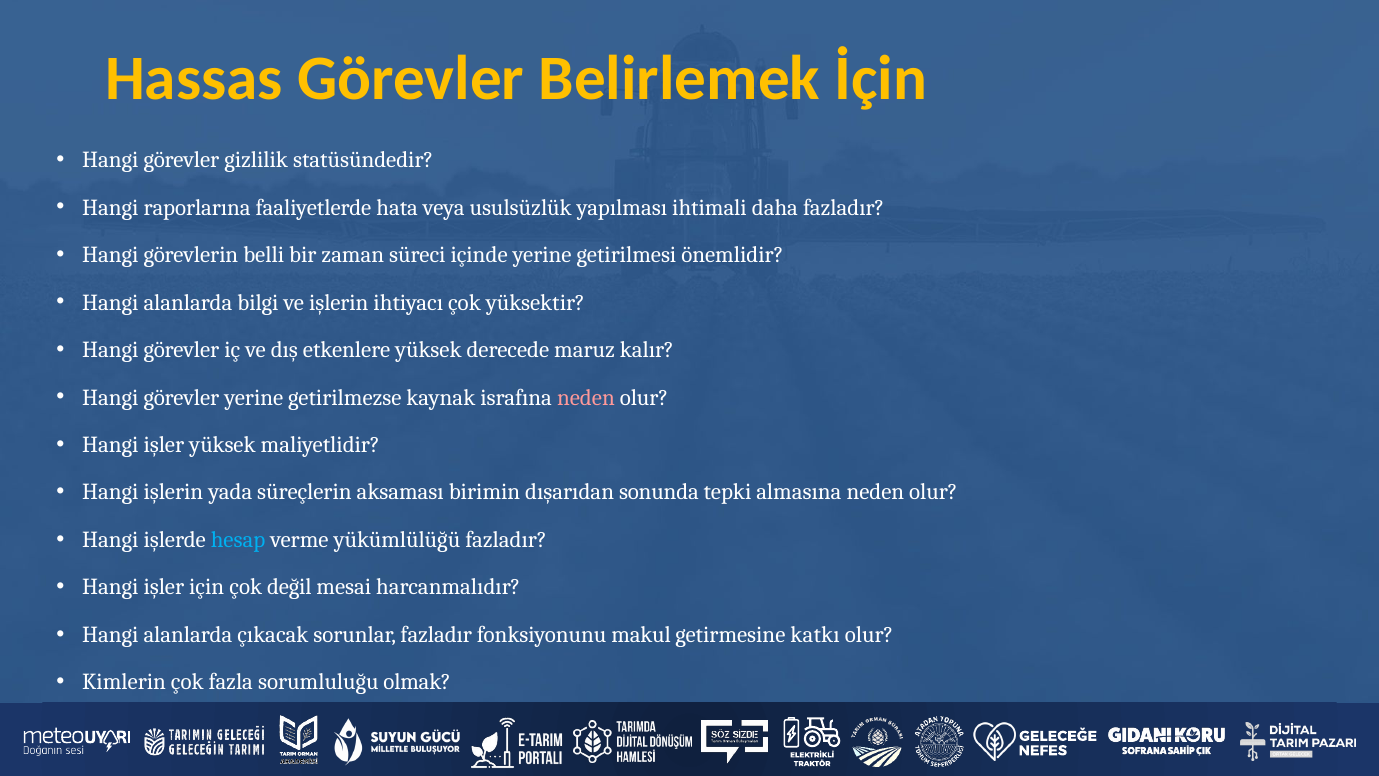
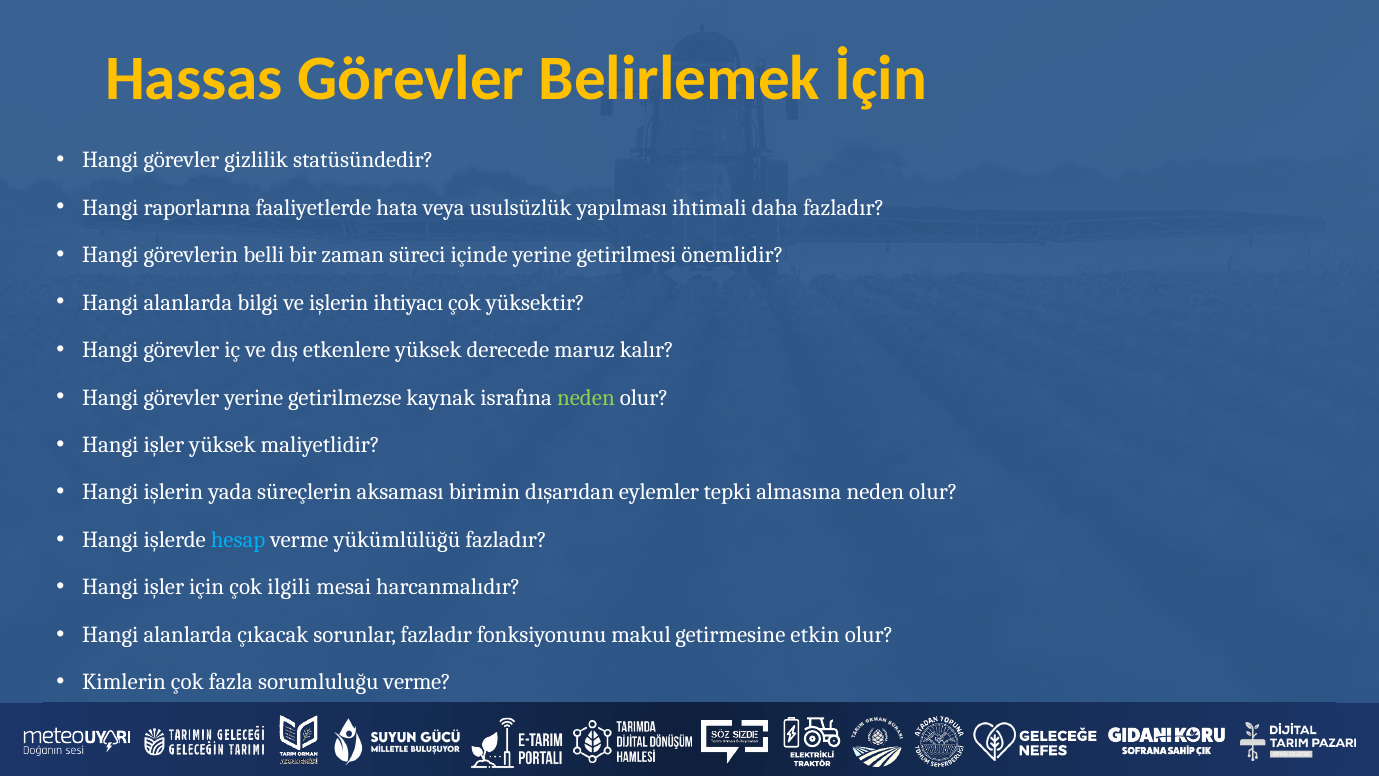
neden at (586, 397) colour: pink -> light green
sonunda: sonunda -> eylemler
değil: değil -> ilgili
katkı: katkı -> etkin
sorumluluğu olmak: olmak -> verme
